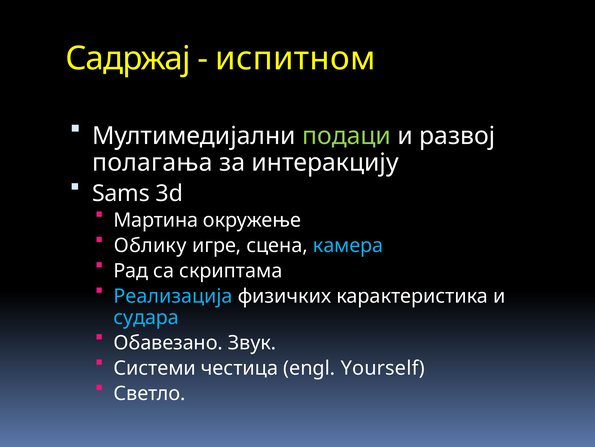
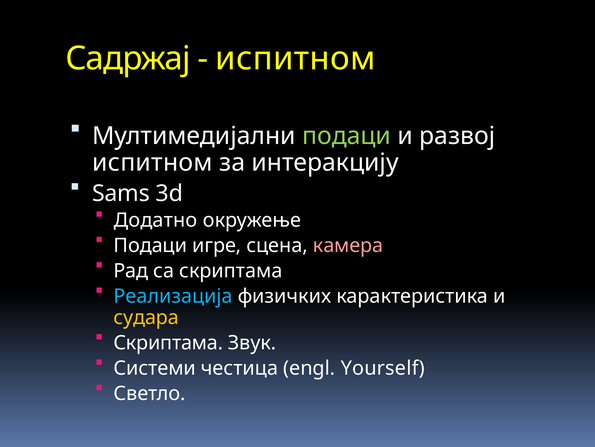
полагања at (152, 162): полагања -> испитном
Мартина: Мартина -> Додатно
Облику at (150, 245): Облику -> Подаци
камера colour: light blue -> pink
судара colour: light blue -> yellow
Обавезанo at (168, 342): Обавезанo -> Скриптама
